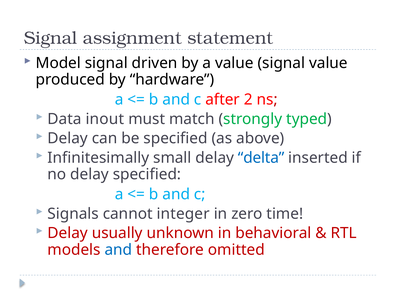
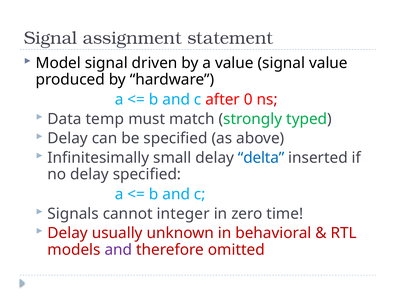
2: 2 -> 0
inout: inout -> temp
and at (118, 250) colour: blue -> purple
